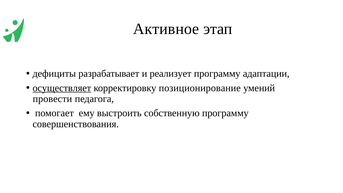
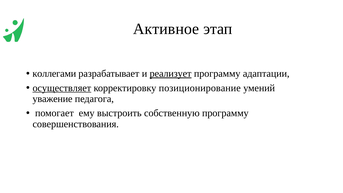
дефициты: дефициты -> коллегами
реализует underline: none -> present
провести: провести -> уважение
